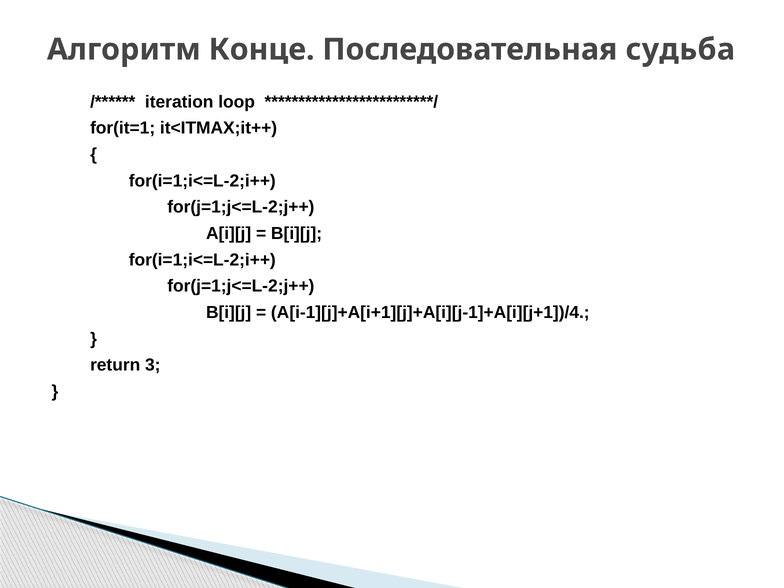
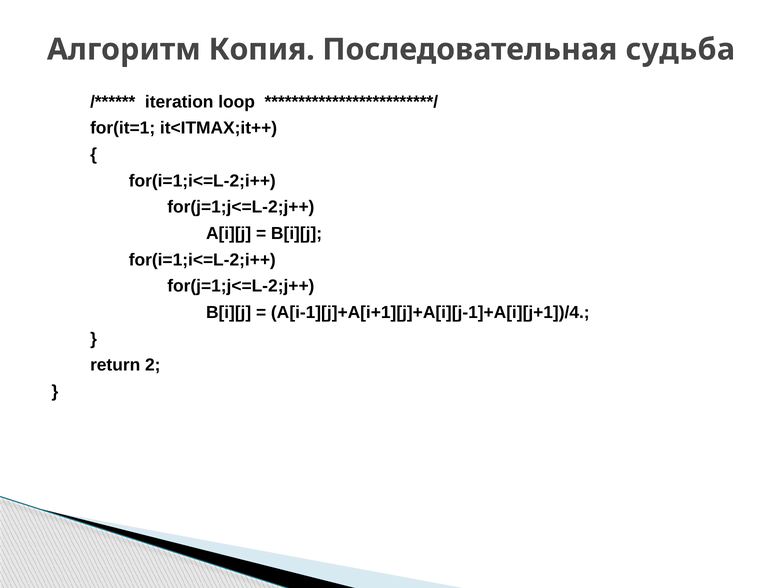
Конце: Конце -> Копия
3: 3 -> 2
